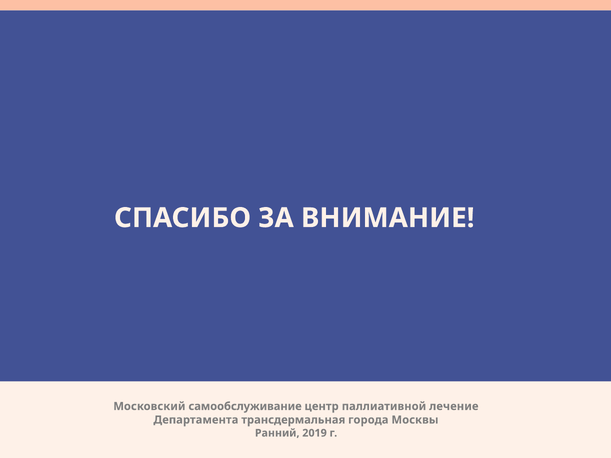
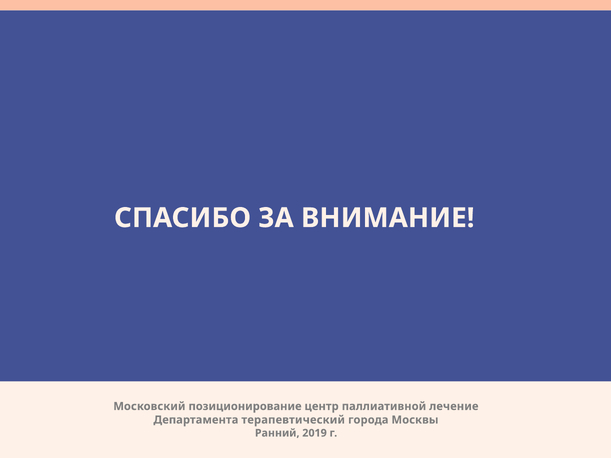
самообслуживание: самообслуживание -> позиционирование
трансдермальная: трансдермальная -> терапевтический
